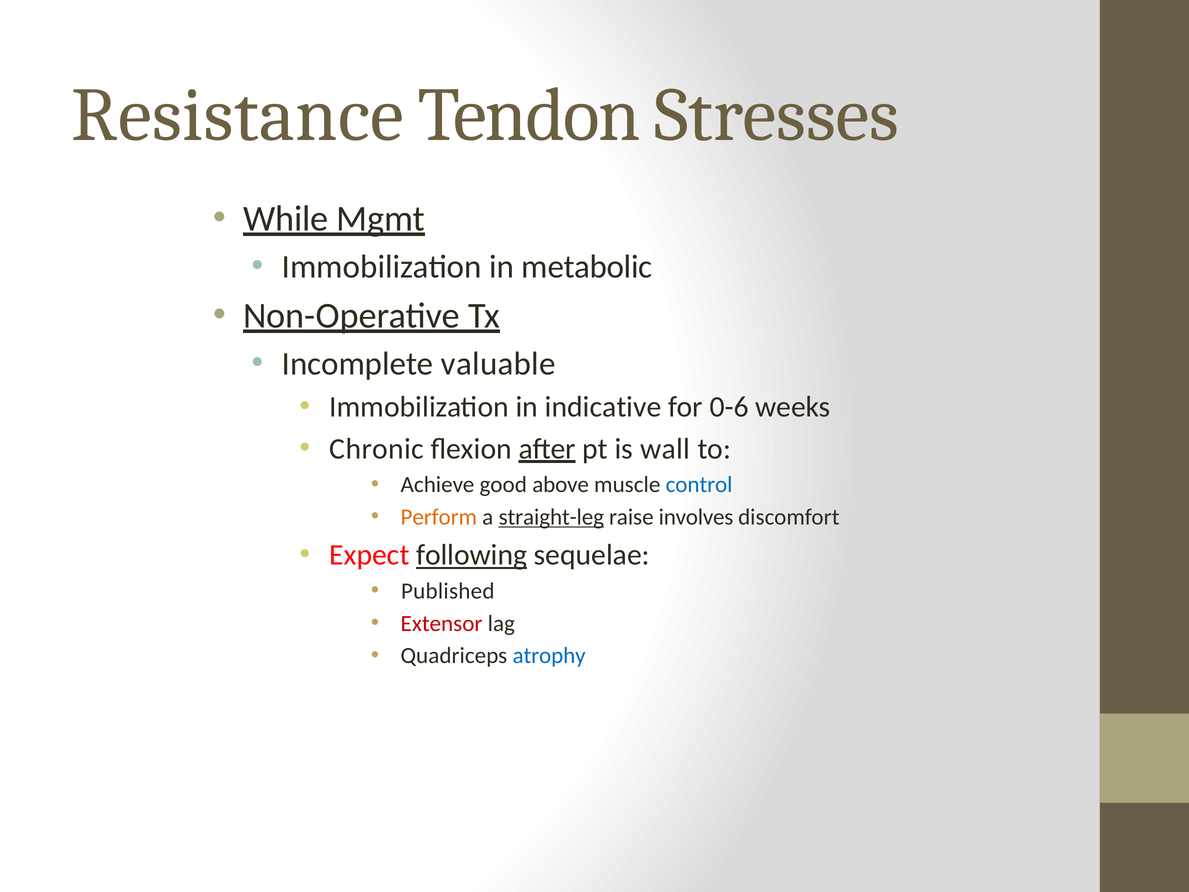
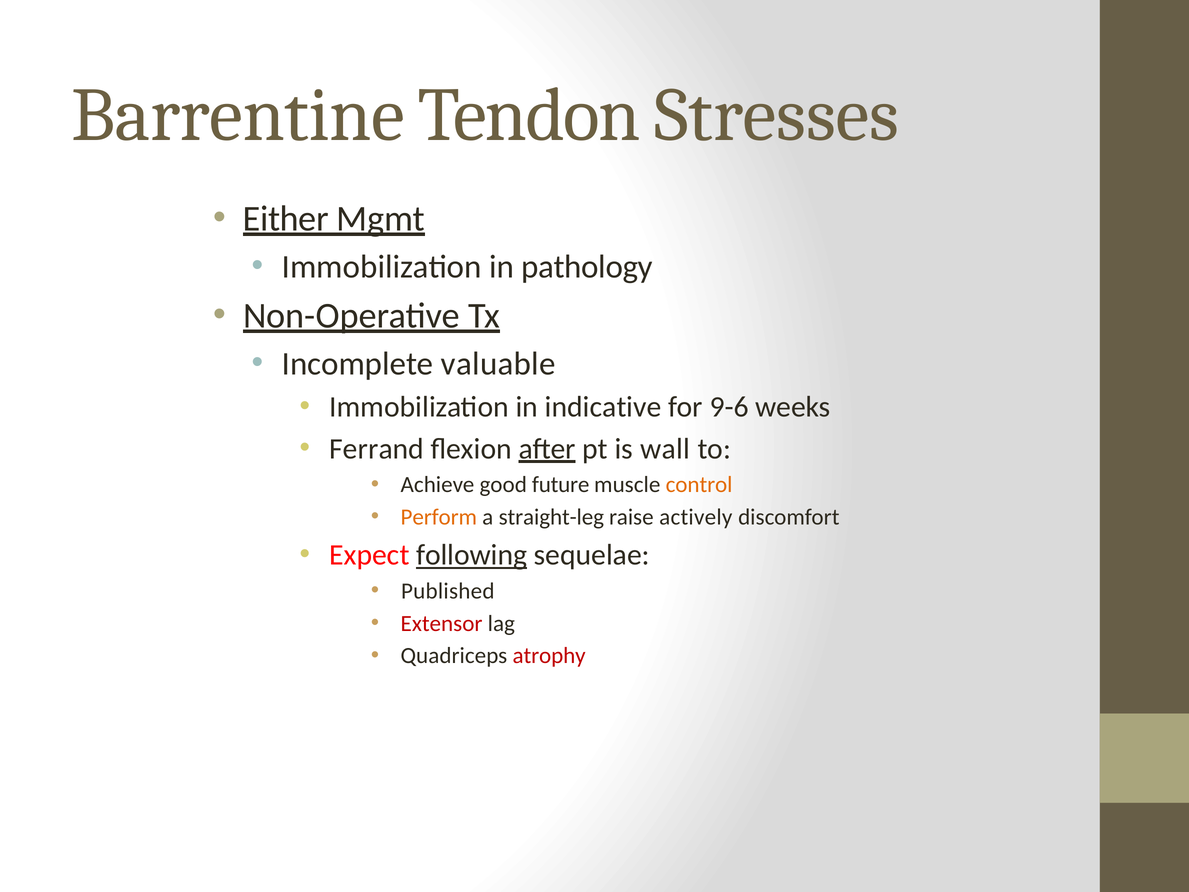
Resistance: Resistance -> Barrentine
While: While -> Either
metabolic: metabolic -> pathology
0-6: 0-6 -> 9-6
Chronic: Chronic -> Ferrand
above: above -> future
control colour: blue -> orange
straight-leg underline: present -> none
involves: involves -> actively
atrophy colour: blue -> red
